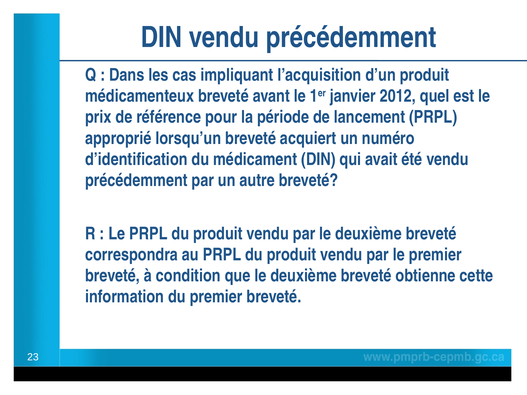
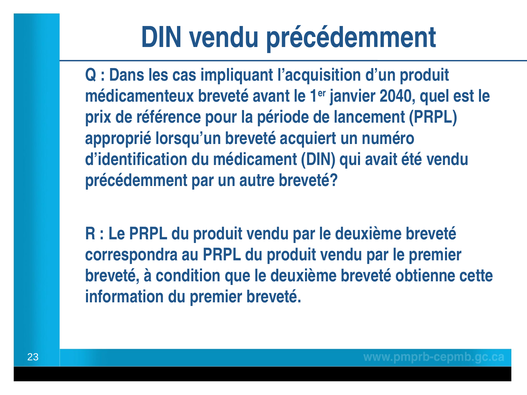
2012: 2012 -> 2040
